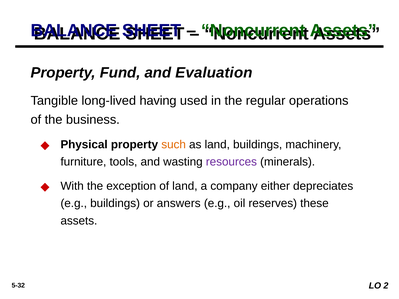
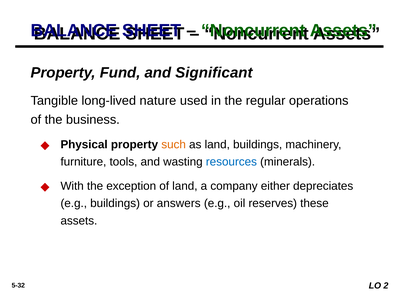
Evaluation: Evaluation -> Significant
having: having -> nature
resources colour: purple -> blue
